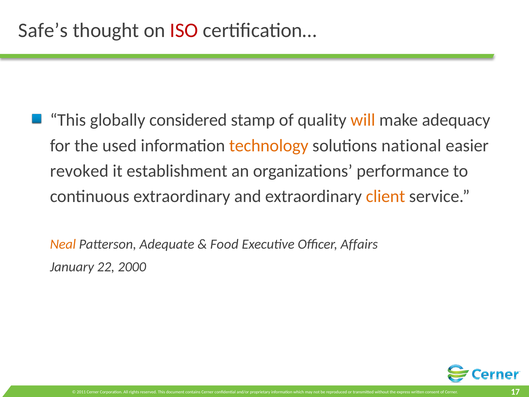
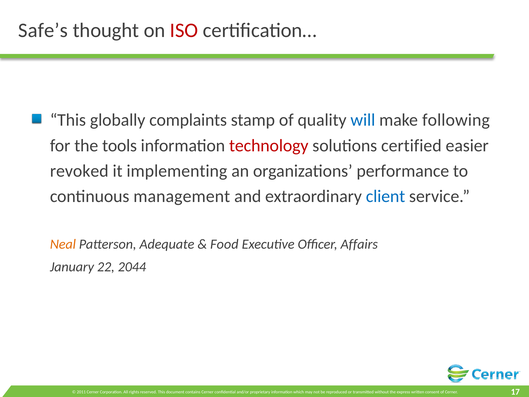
considered: considered -> complaints
will colour: orange -> blue
adequacy: adequacy -> following
used: used -> tools
technology colour: orange -> red
national: national -> certified
establishment: establishment -> implementing
continuous extraordinary: extraordinary -> management
client colour: orange -> blue
2000: 2000 -> 2044
